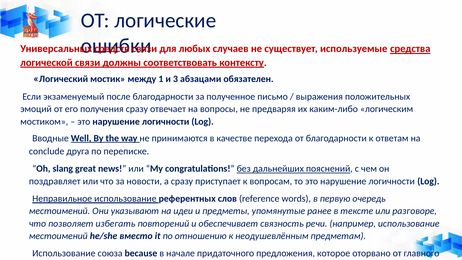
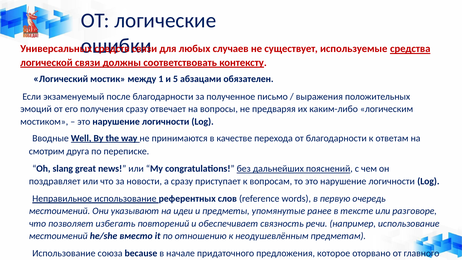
3: 3 -> 5
conclude: conclude -> смотрим
